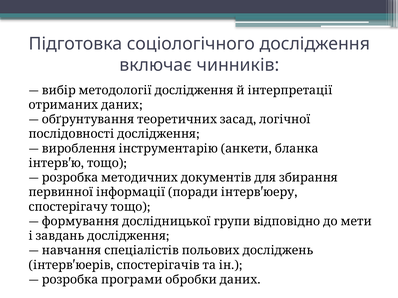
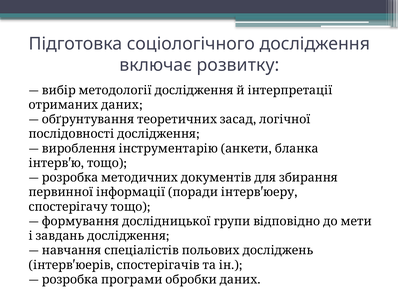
чинників: чинників -> розвитку
